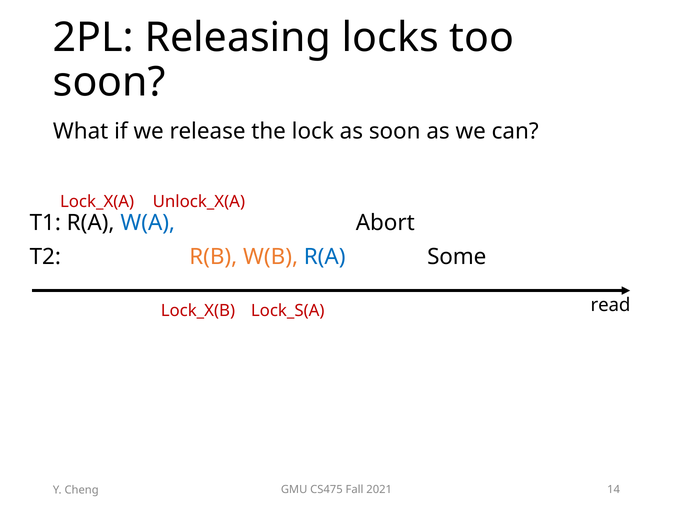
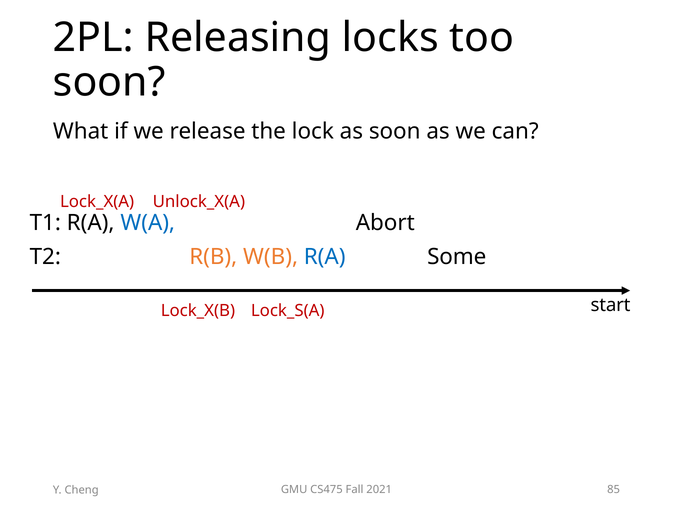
read: read -> start
14: 14 -> 85
